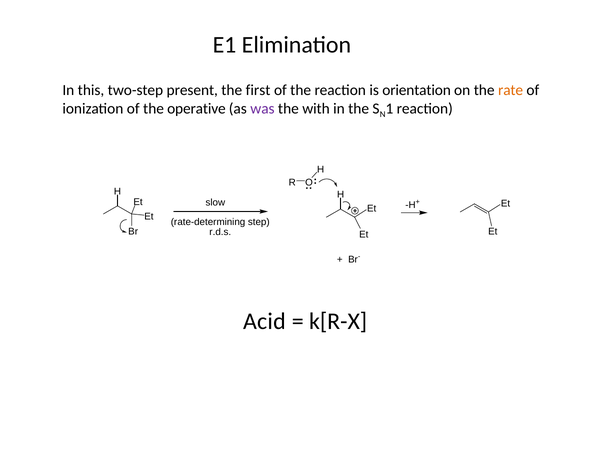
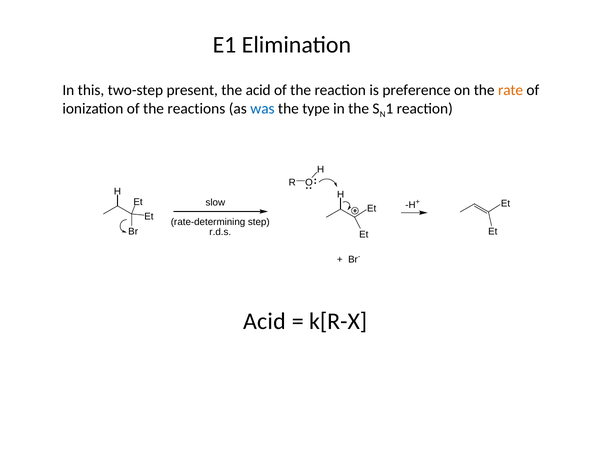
the first: first -> acid
orientation: orientation -> preference
operative: operative -> reactions
was colour: purple -> blue
with: with -> type
